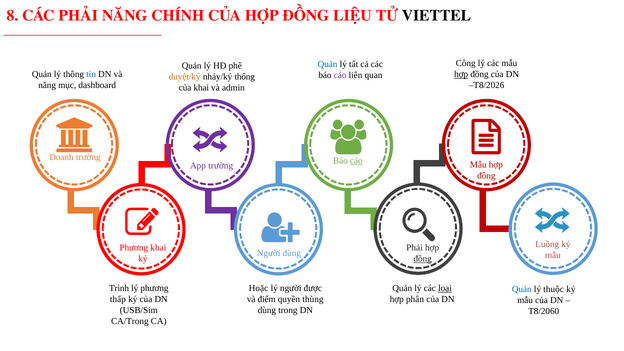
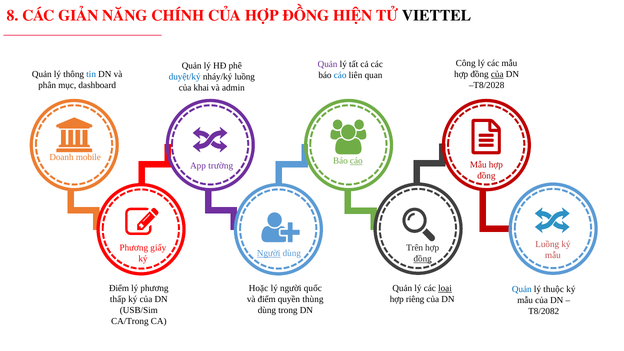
CÁC PHẢI: PHẢI -> GIẢN
LIỆU: LIỆU -> HIỆN
Quản at (328, 64) colour: blue -> purple
hợp at (461, 74) underline: present -> none
của at (497, 74) underline: none -> present
cáo at (340, 75) colour: purple -> blue
duyệt/ký colour: orange -> blue
nháy/ký thống: thống -> luồng
năng at (47, 85): năng -> phân
T8/2026: T8/2026 -> T8/2028
Doanh trường: trường -> mobile
Phương khai: khai -> giấy
Phải at (414, 248): Phải -> Trên
Người at (269, 253) underline: none -> present
Trình at (119, 288): Trình -> Điểm
được: được -> quốc
phân: phân -> riêng
T8/2060: T8/2060 -> T8/2082
